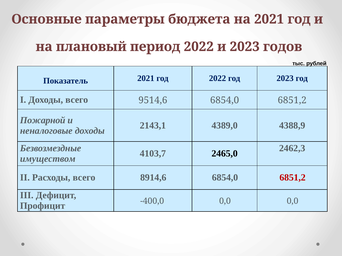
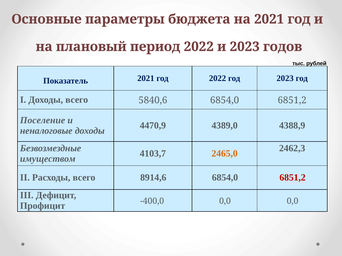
9514,6: 9514,6 -> 5840,6
Пожарной: Пожарной -> Поселение
2143,1: 2143,1 -> 4470,9
2465,0 colour: black -> orange
